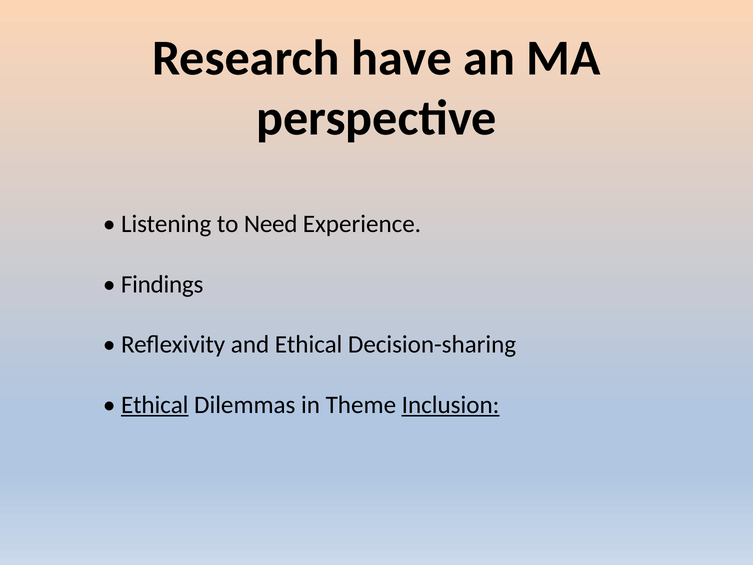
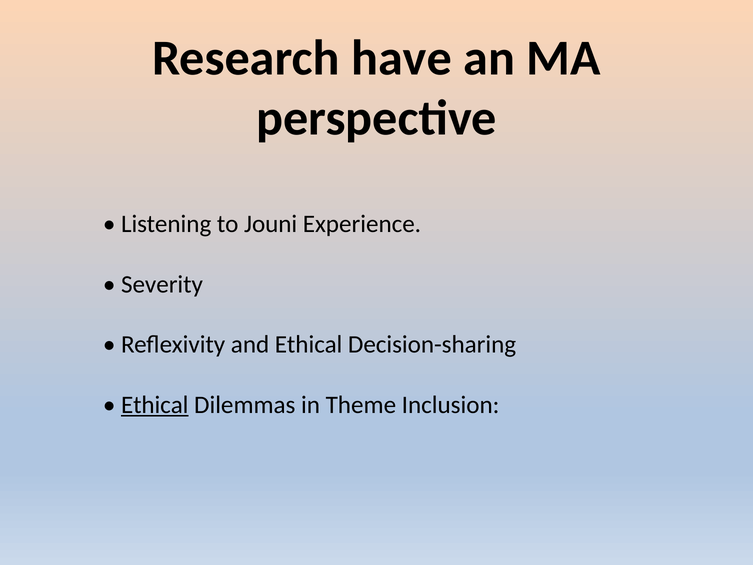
Need: Need -> Jouni
Findings: Findings -> Severity
Inclusion underline: present -> none
